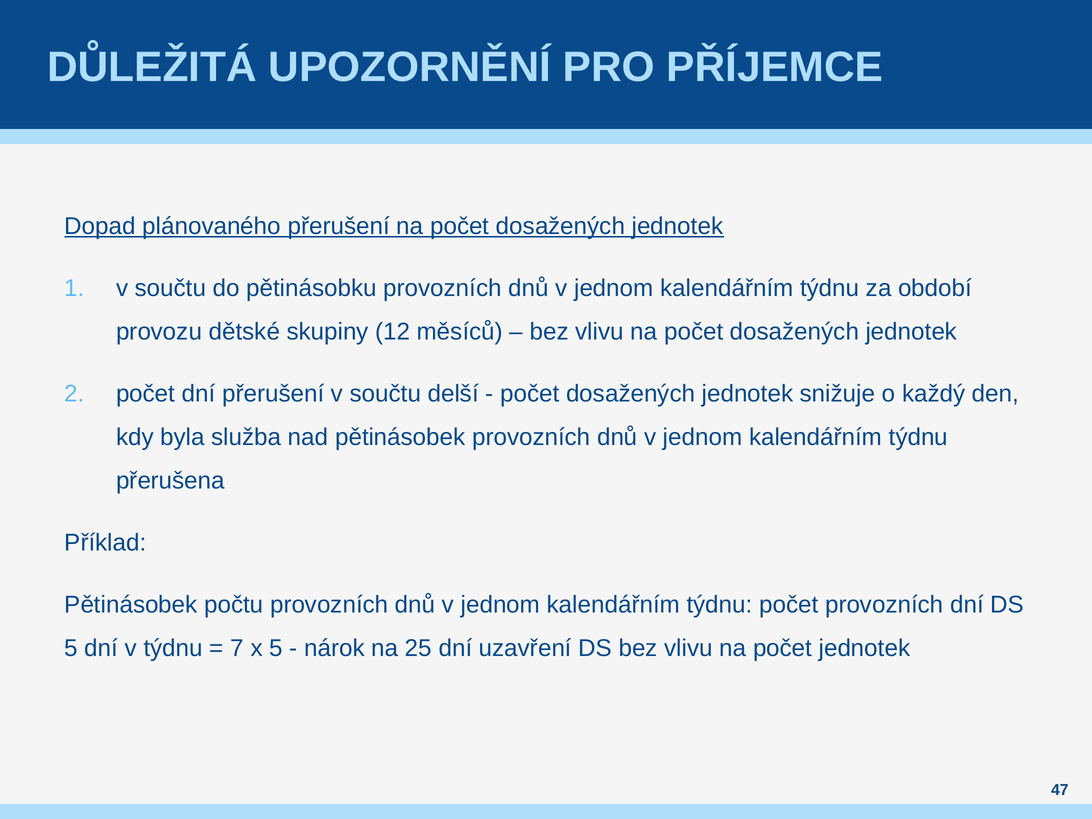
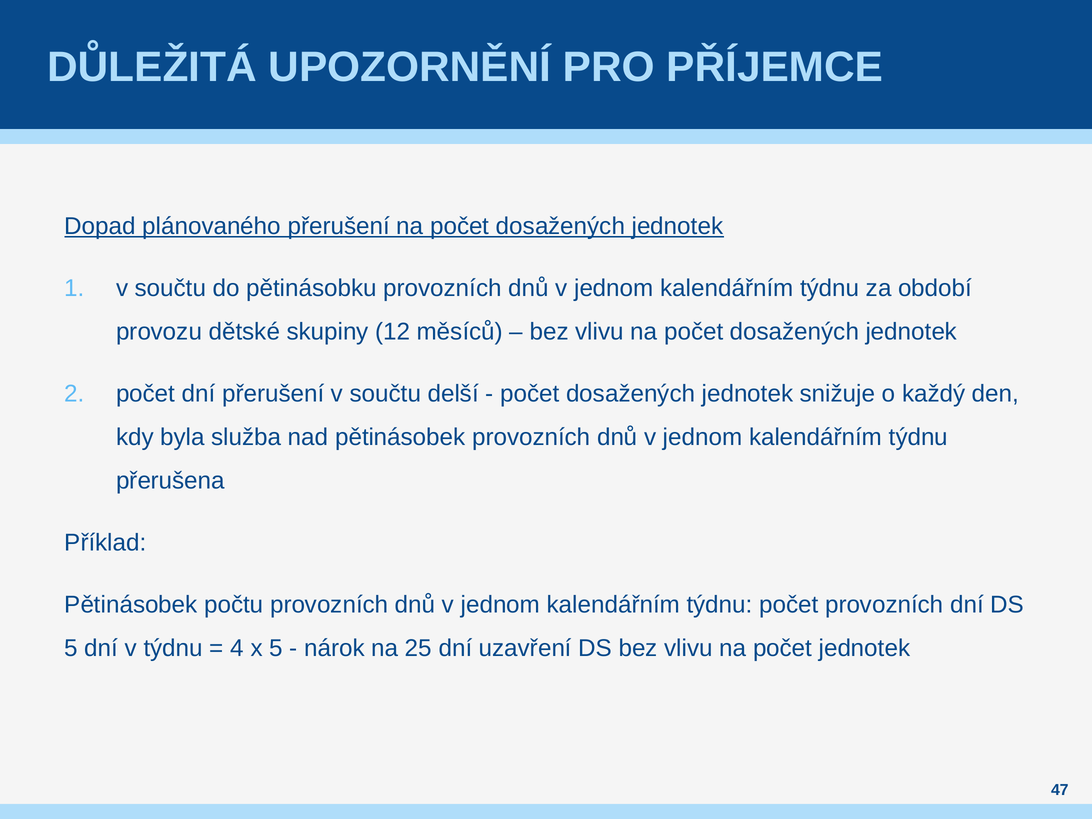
7: 7 -> 4
